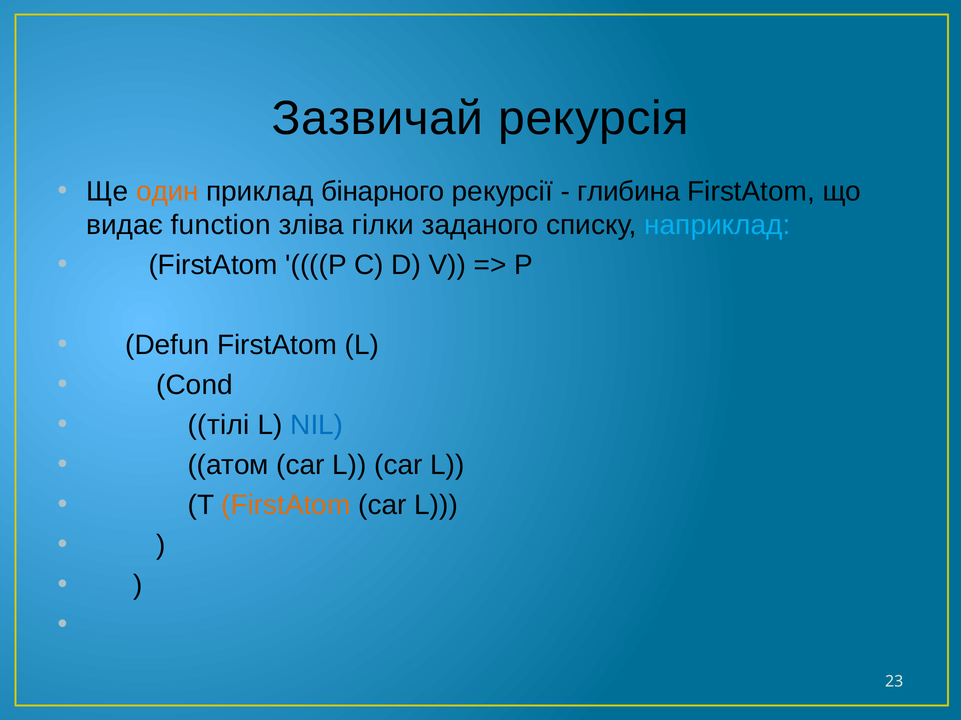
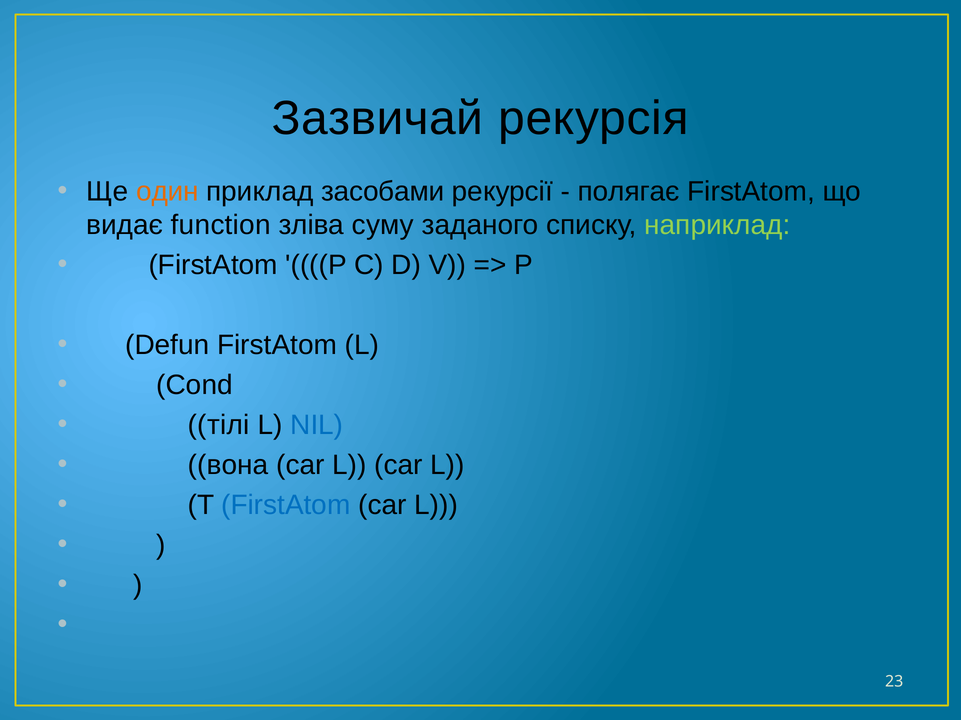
бінарного: бінарного -> засобами
глибина: глибина -> полягає
гілки: гілки -> суму
наприклад colour: light blue -> light green
атом: атом -> вона
FirstАtom at (286, 506) colour: orange -> blue
